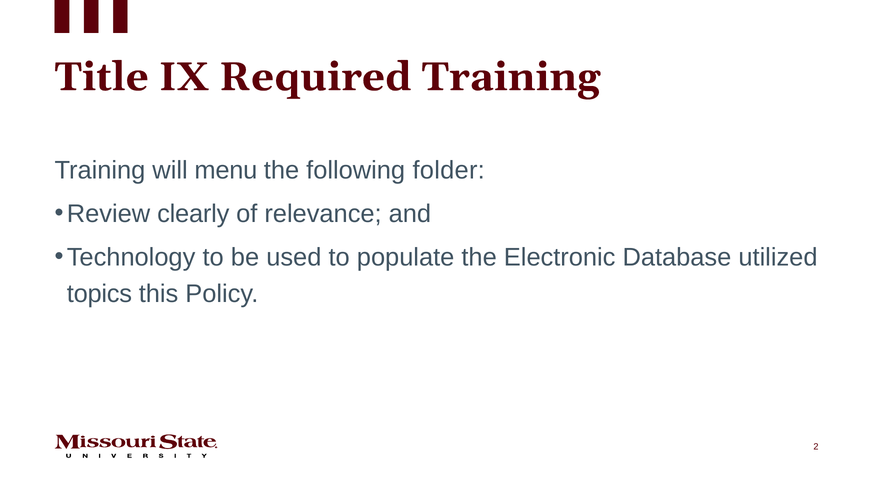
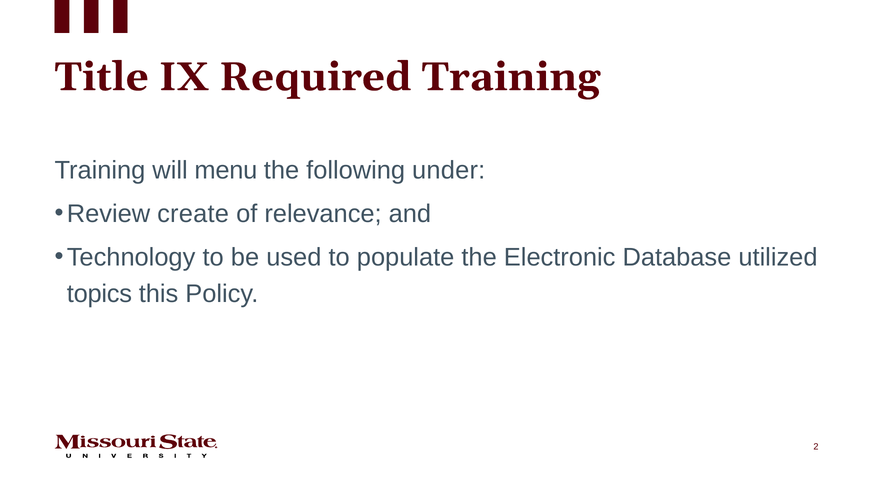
folder: folder -> under
clearly: clearly -> create
